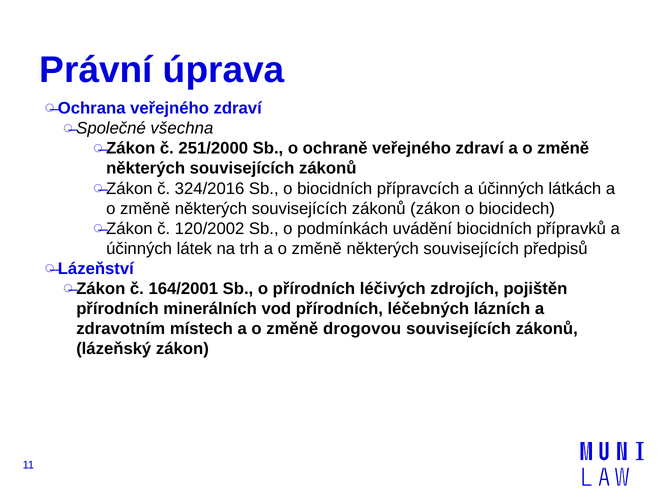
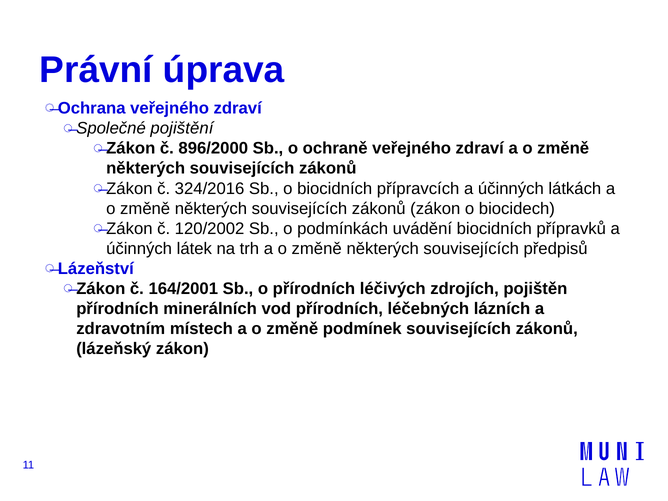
všechna: všechna -> pojištění
251/2000: 251/2000 -> 896/2000
drogovou: drogovou -> podmínek
